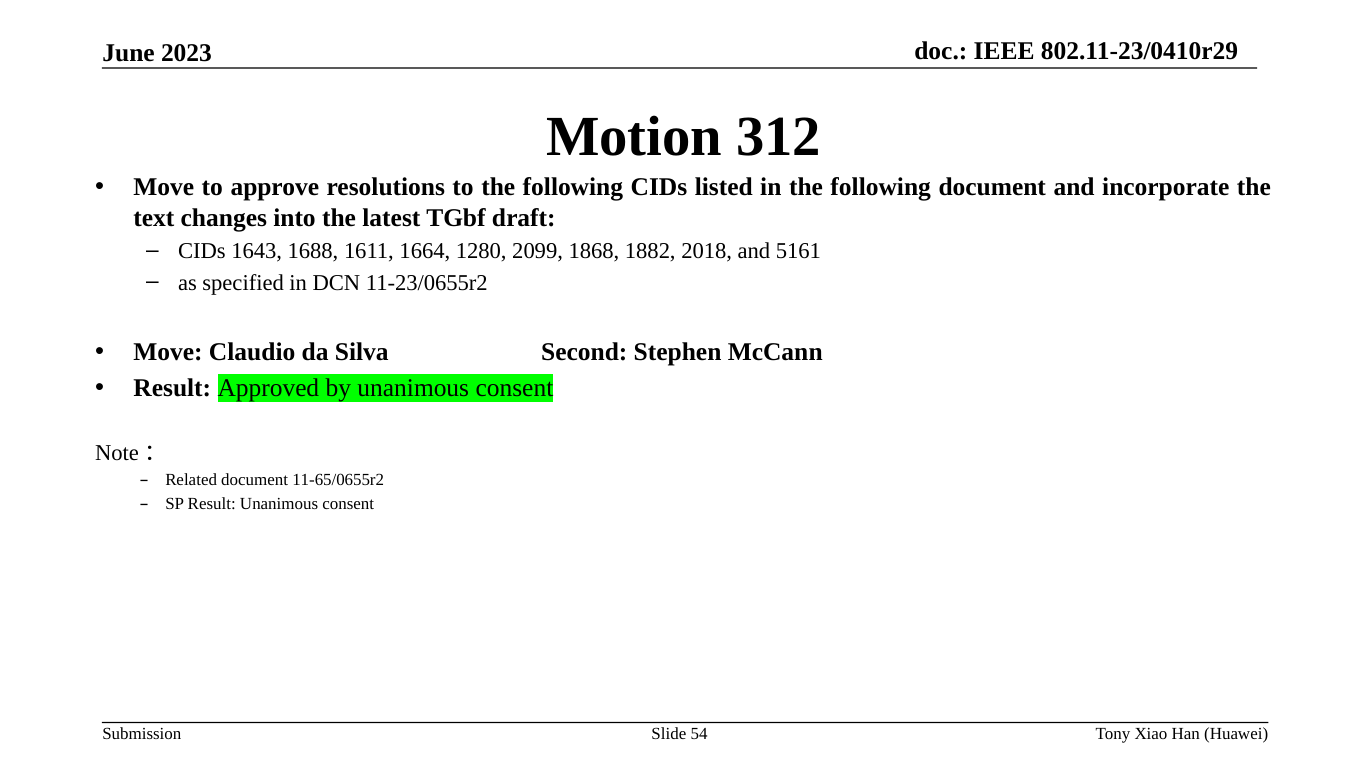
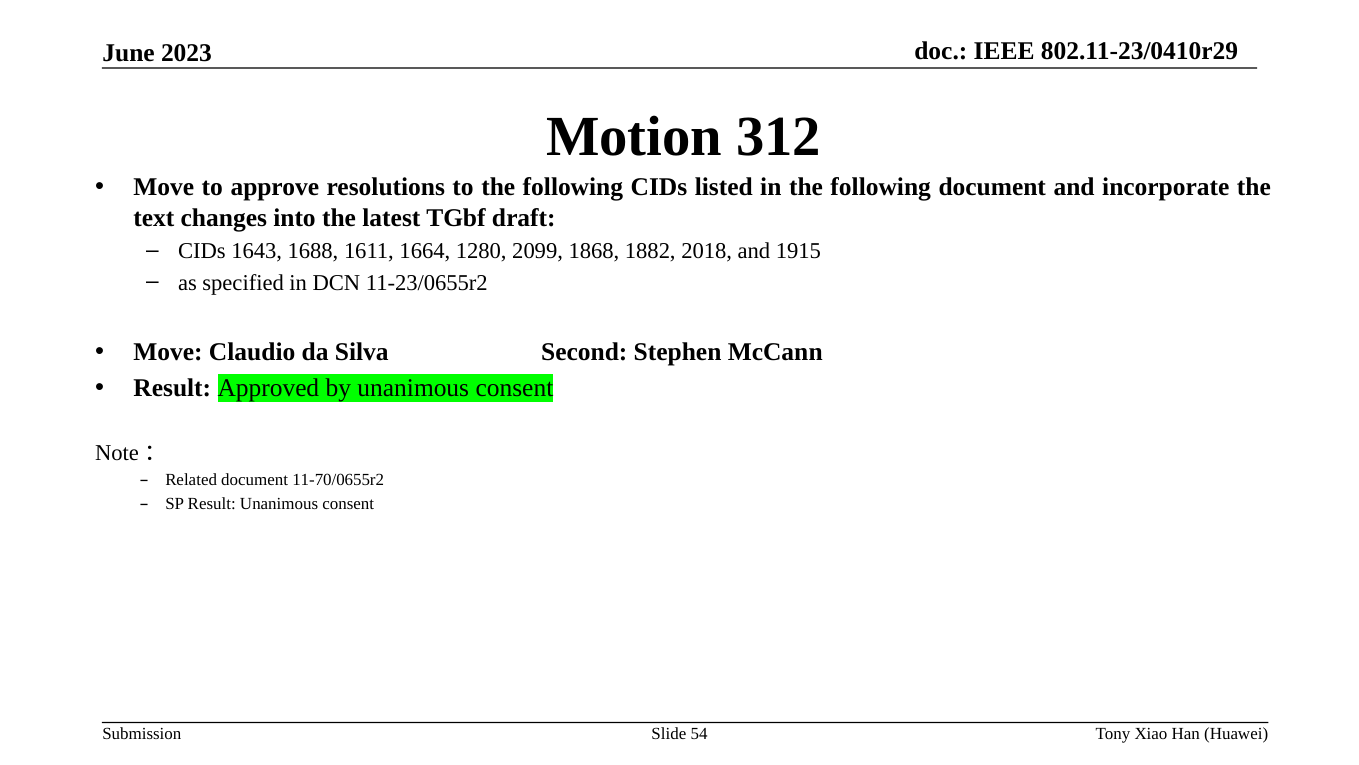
5161: 5161 -> 1915
11-65/0655r2: 11-65/0655r2 -> 11-70/0655r2
